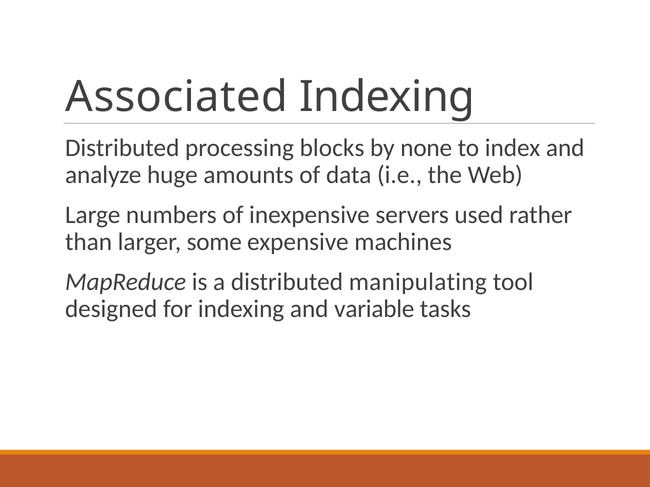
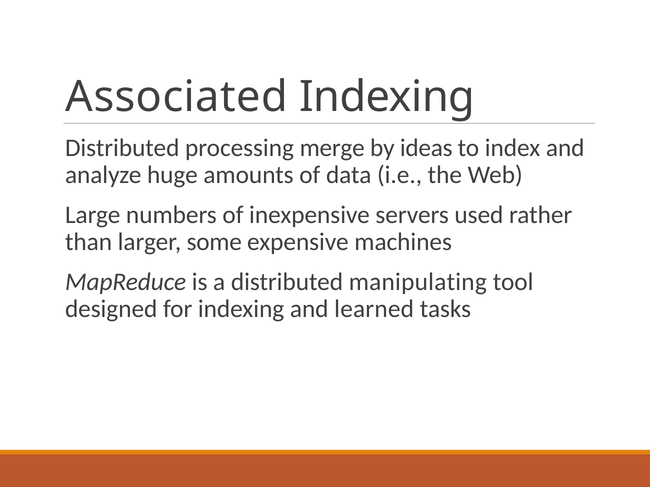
blocks: blocks -> merge
none: none -> ideas
variable: variable -> learned
